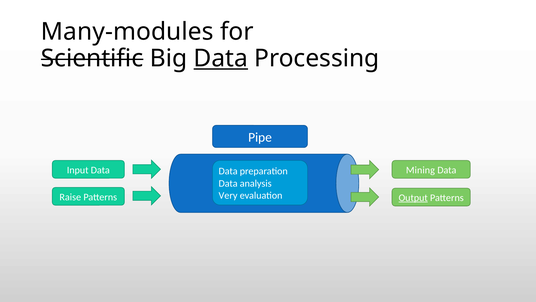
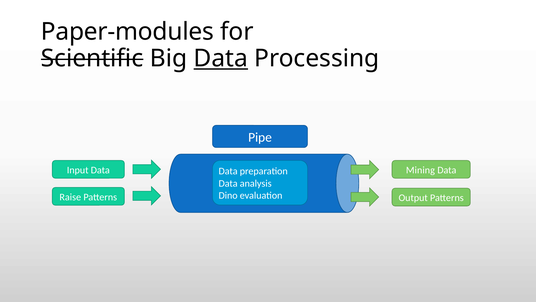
Many-modules: Many-modules -> Paper-modules
Very: Very -> Dino
Output underline: present -> none
